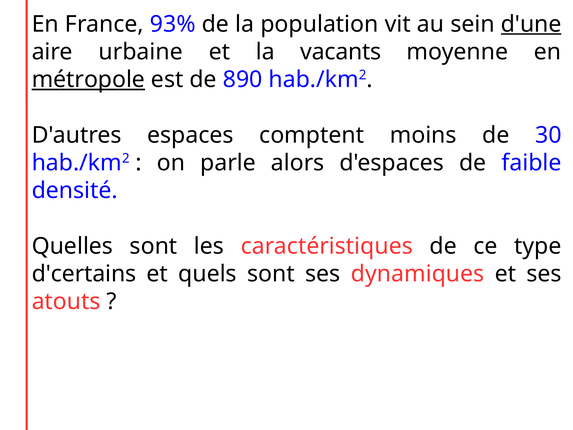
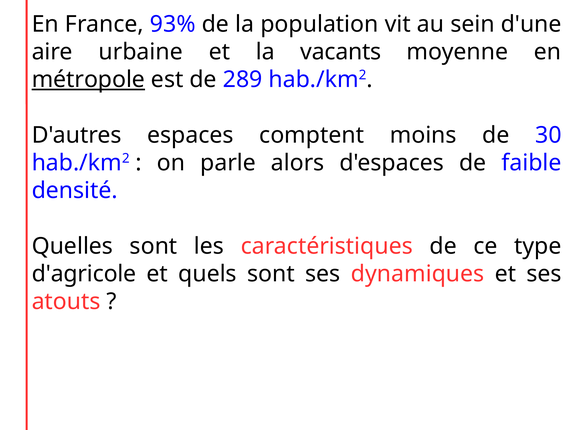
d'une underline: present -> none
890: 890 -> 289
d'certains: d'certains -> d'agricole
